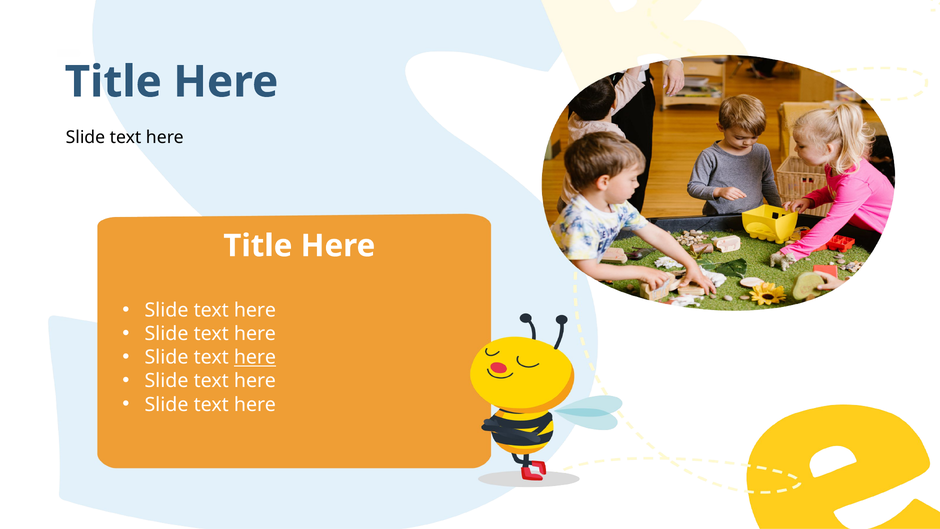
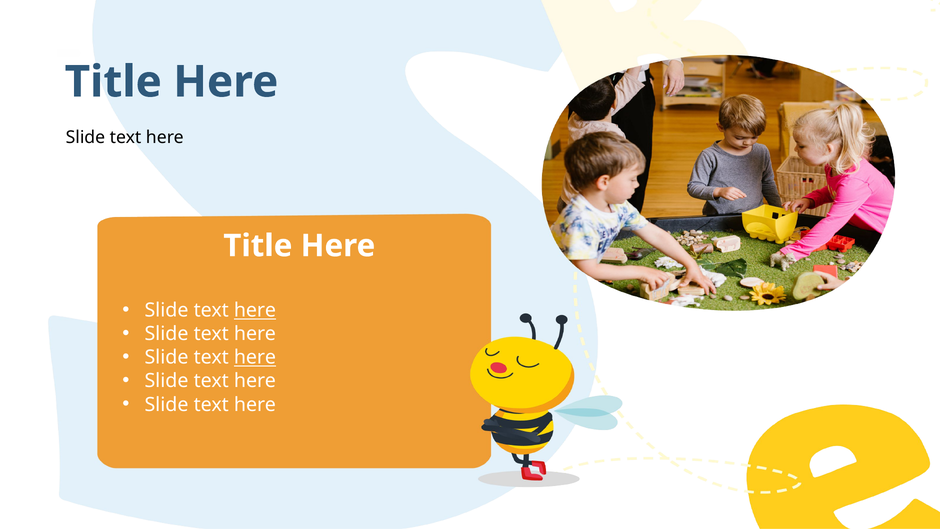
here at (255, 310) underline: none -> present
